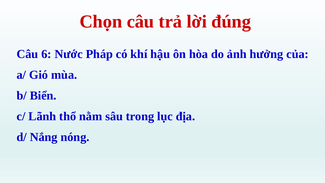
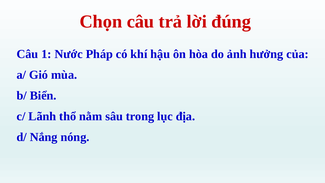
6: 6 -> 1
